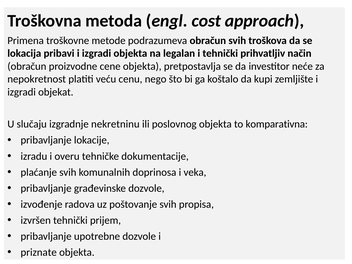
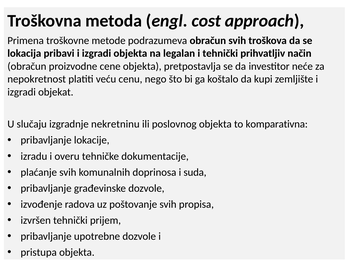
veka: veka -> suda
priznate: priznate -> pristupa
